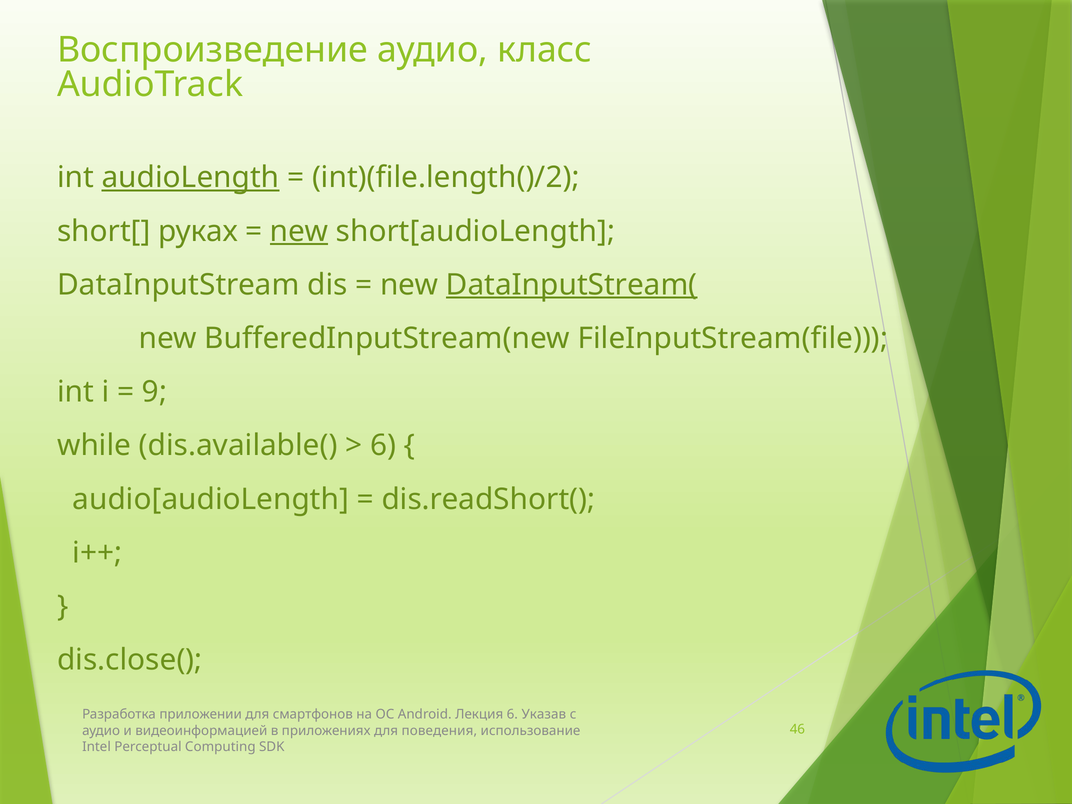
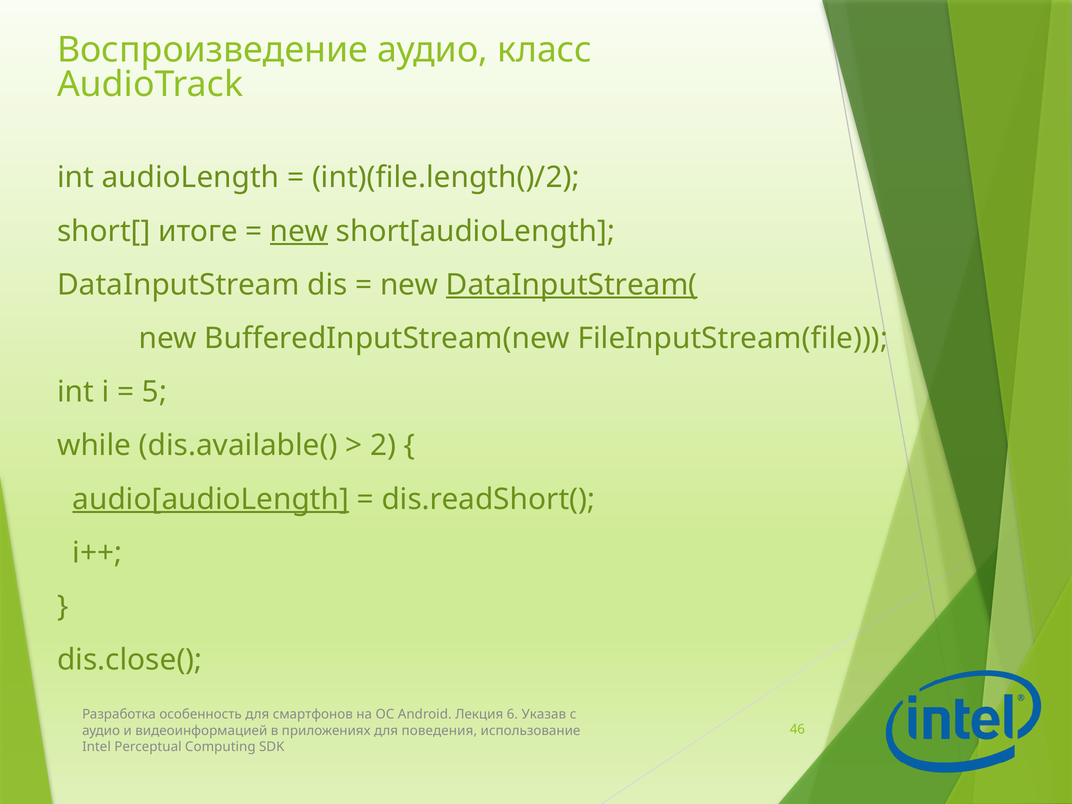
audioLength underline: present -> none
руках: руках -> итоге
9: 9 -> 5
6 at (383, 446): 6 -> 2
audio[audioLength underline: none -> present
приложении: приложении -> особенность
